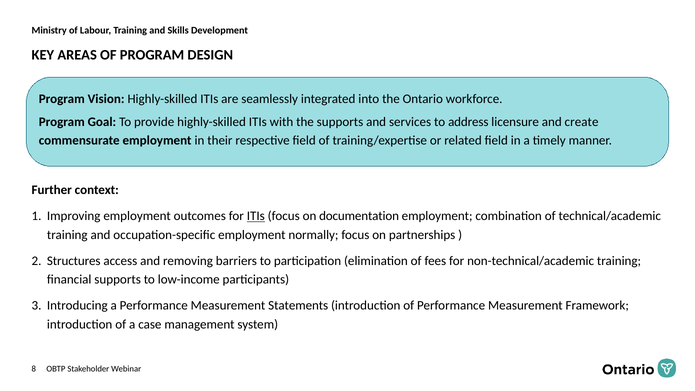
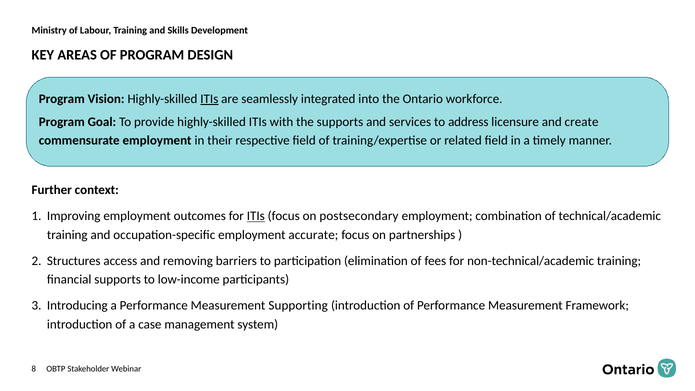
ITIs at (209, 99) underline: none -> present
documentation: documentation -> postsecondary
normally: normally -> accurate
Statements: Statements -> Supporting
